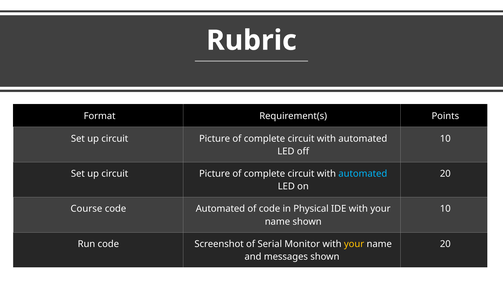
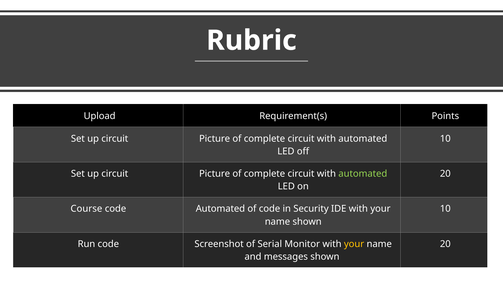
Format: Format -> Upload
automated at (363, 174) colour: light blue -> light green
Physical: Physical -> Security
